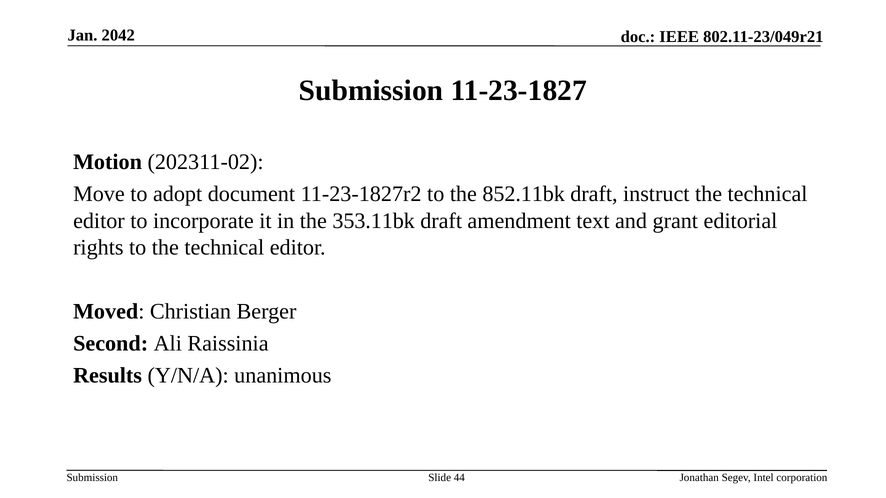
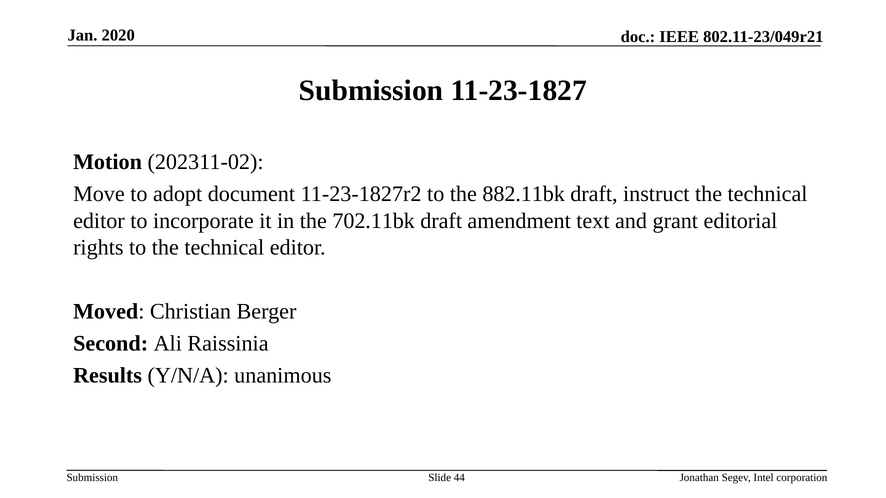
2042: 2042 -> 2020
852.11bk: 852.11bk -> 882.11bk
353.11bk: 353.11bk -> 702.11bk
